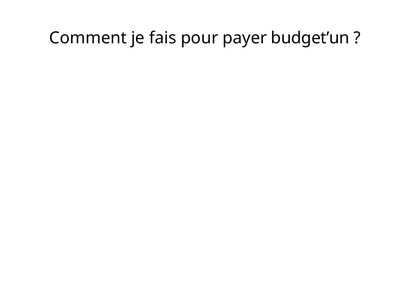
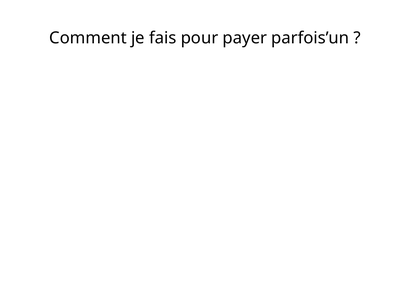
budget’un: budget’un -> parfois’un
